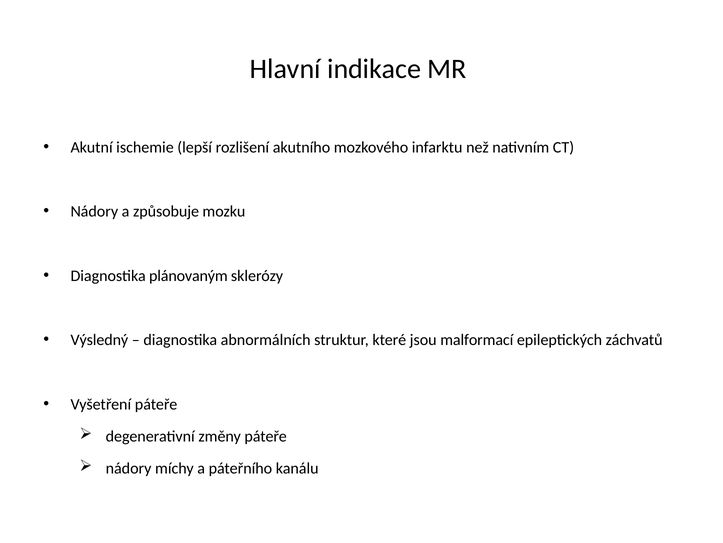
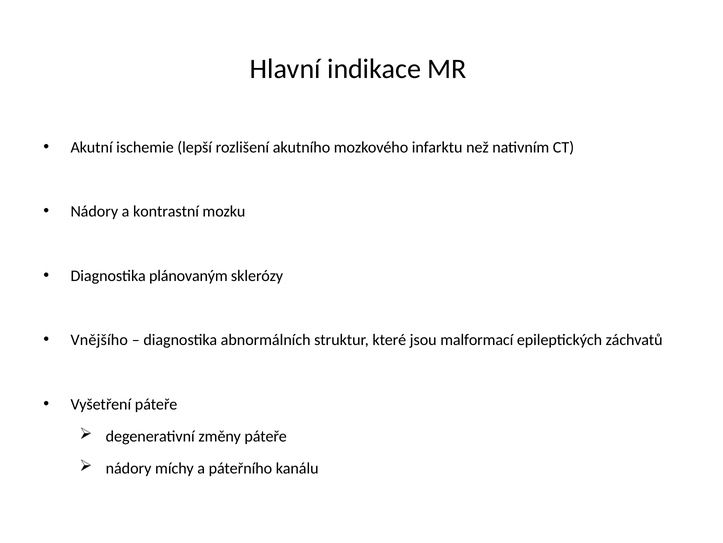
způsobuje: způsobuje -> kontrastní
Výsledný: Výsledný -> Vnějšího
